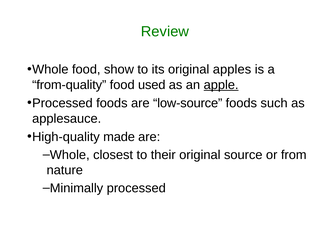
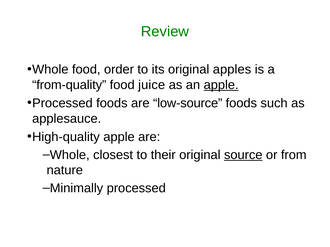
show: show -> order
used: used -> juice
High-quality made: made -> apple
source underline: none -> present
